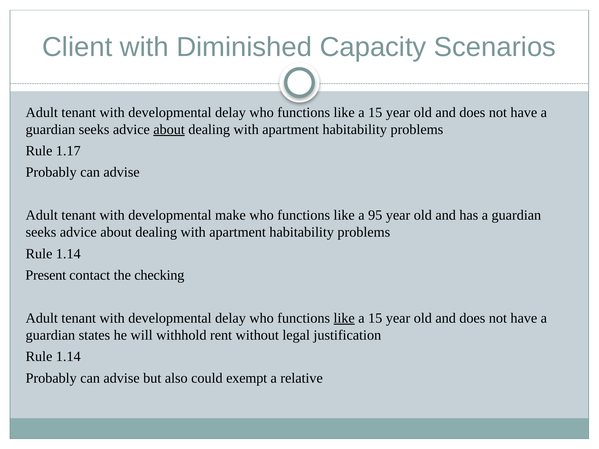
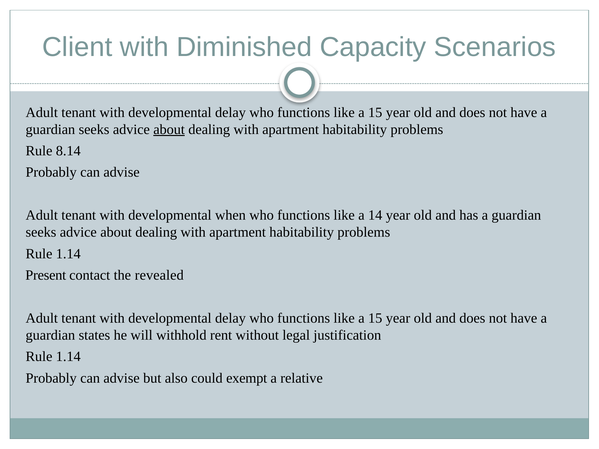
1.17: 1.17 -> 8.14
make: make -> when
95: 95 -> 14
checking: checking -> revealed
like at (344, 318) underline: present -> none
